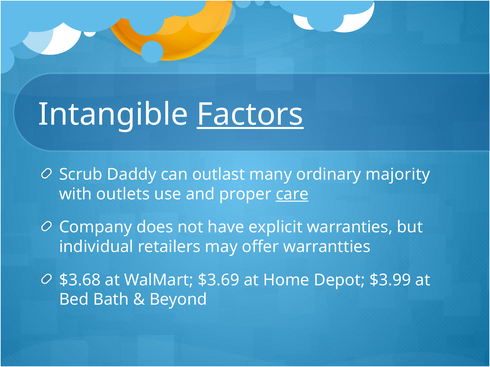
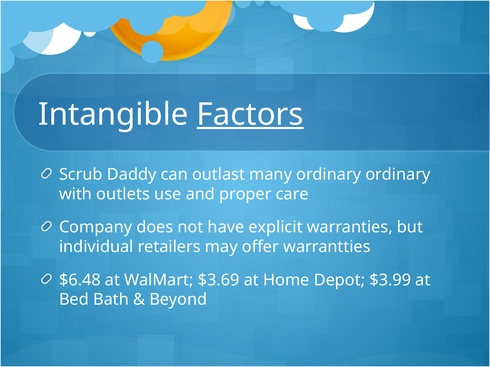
ordinary majority: majority -> ordinary
care underline: present -> none
$3.68: $3.68 -> $6.48
